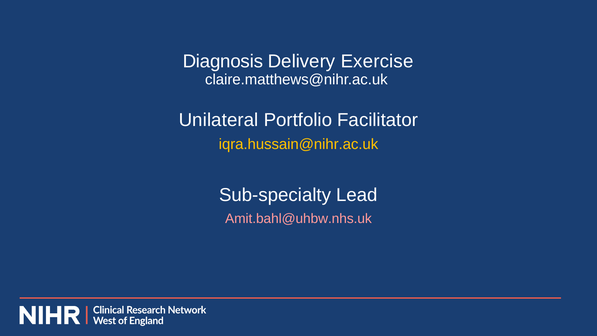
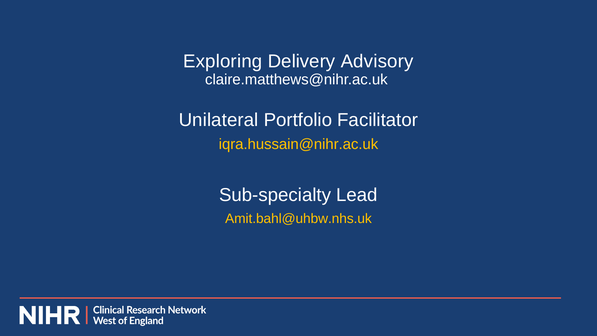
Diagnosis: Diagnosis -> Exploring
Exercise: Exercise -> Advisory
Amit.bahl@uhbw.nhs.uk colour: pink -> yellow
